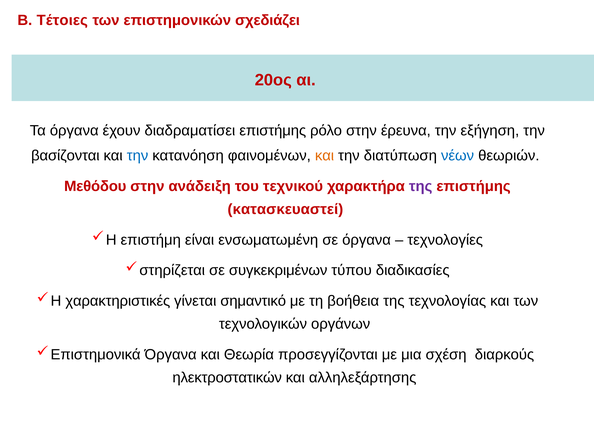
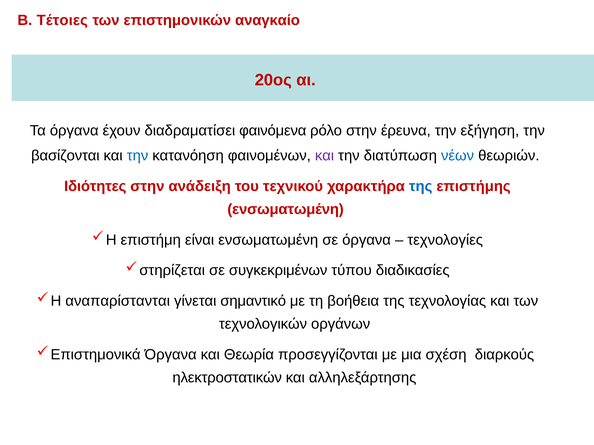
σχεδιάζει: σχεδιάζει -> αναγκαίο
διαδραματίσει επιστήμης: επιστήμης -> φαινόμενα
και at (325, 156) colour: orange -> purple
Μεθόδου: Μεθόδου -> Ιδιότητες
της at (421, 186) colour: purple -> blue
κατασκευαστεί at (285, 210): κατασκευαστεί -> ενσωματωμένη
χαρακτηριστικές: χαρακτηριστικές -> αναπαρίστανται
